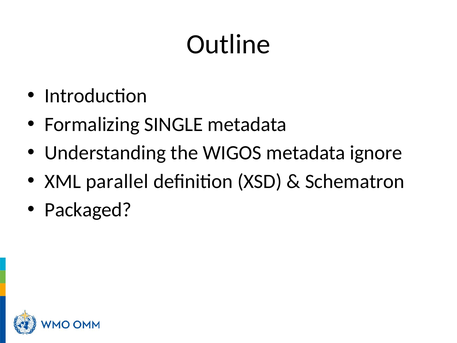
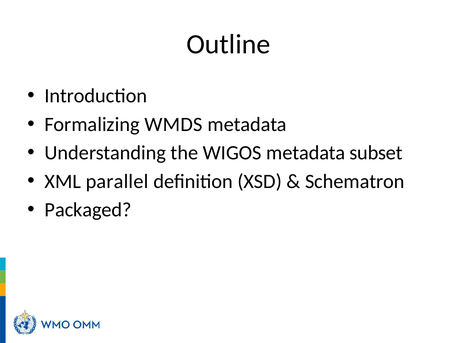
SINGLE: SINGLE -> WMDS
ignore: ignore -> subset
